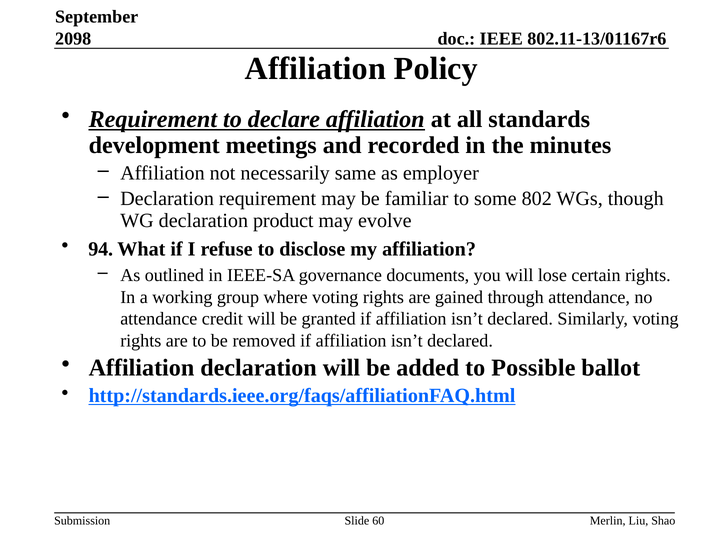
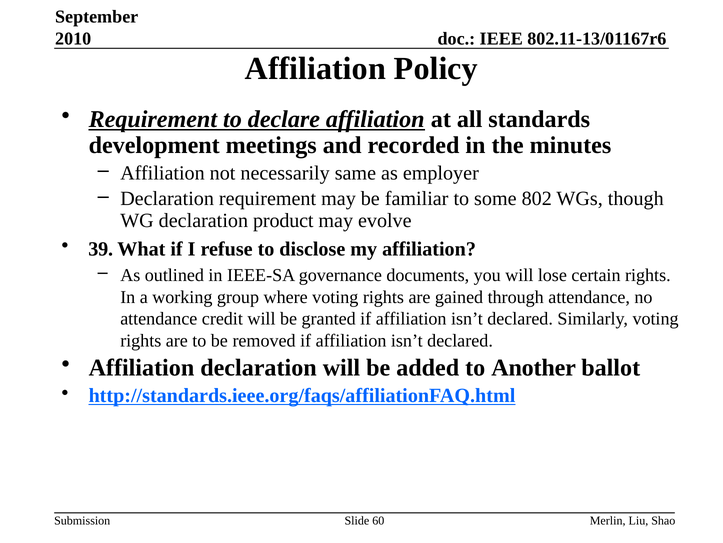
2098: 2098 -> 2010
94: 94 -> 39
Possible: Possible -> Another
